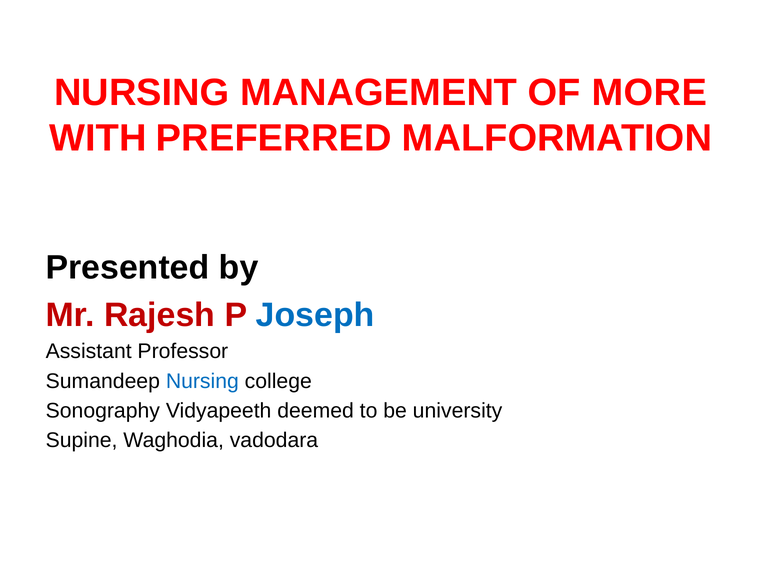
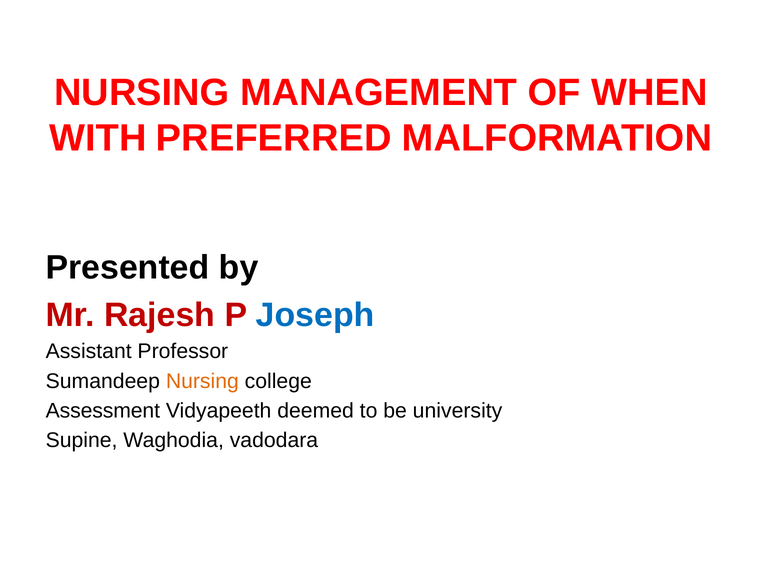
MORE: MORE -> WHEN
Nursing at (202, 381) colour: blue -> orange
Sonography: Sonography -> Assessment
